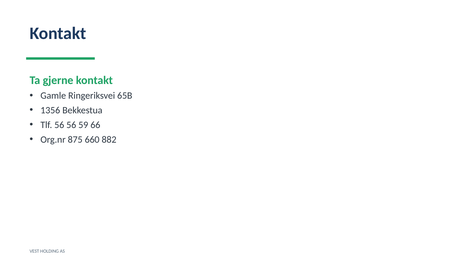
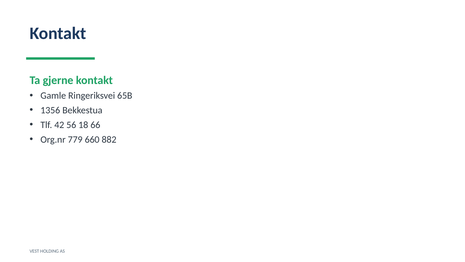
Tlf 56: 56 -> 42
59: 59 -> 18
875: 875 -> 779
